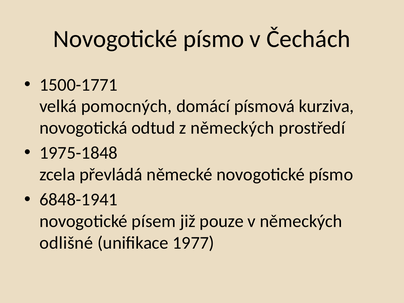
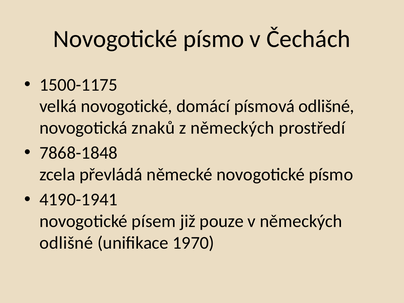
1500-1771: 1500-1771 -> 1500-1175
velká pomocných: pomocných -> novogotické
písmová kurziva: kurziva -> odlišné
odtud: odtud -> znaků
1975-1848: 1975-1848 -> 7868-1848
6848-1941: 6848-1941 -> 4190-1941
1977: 1977 -> 1970
